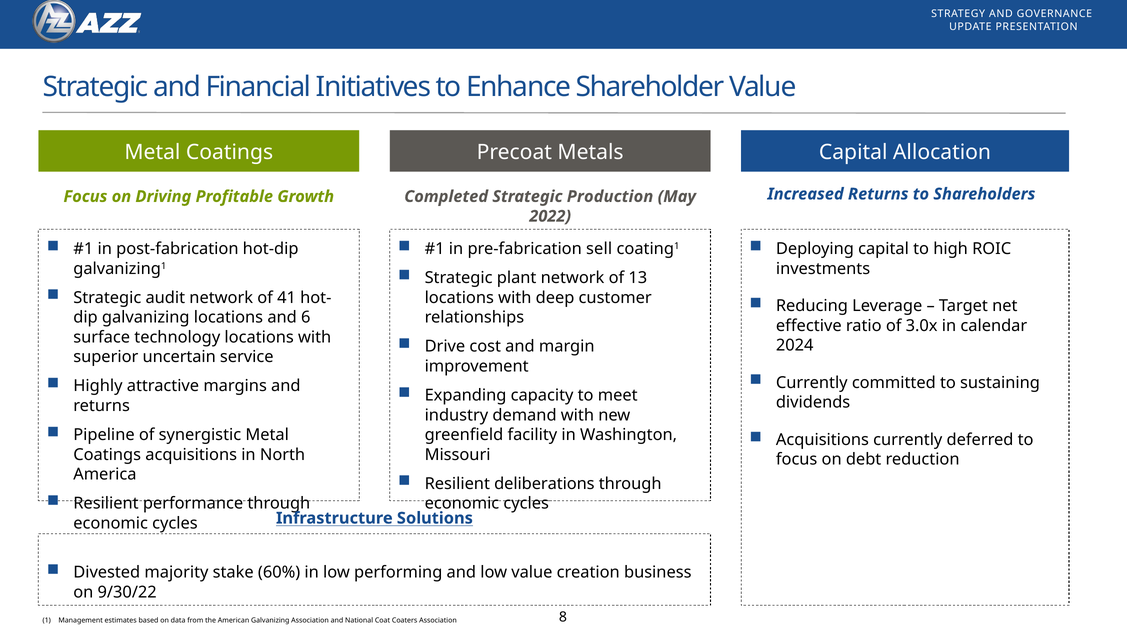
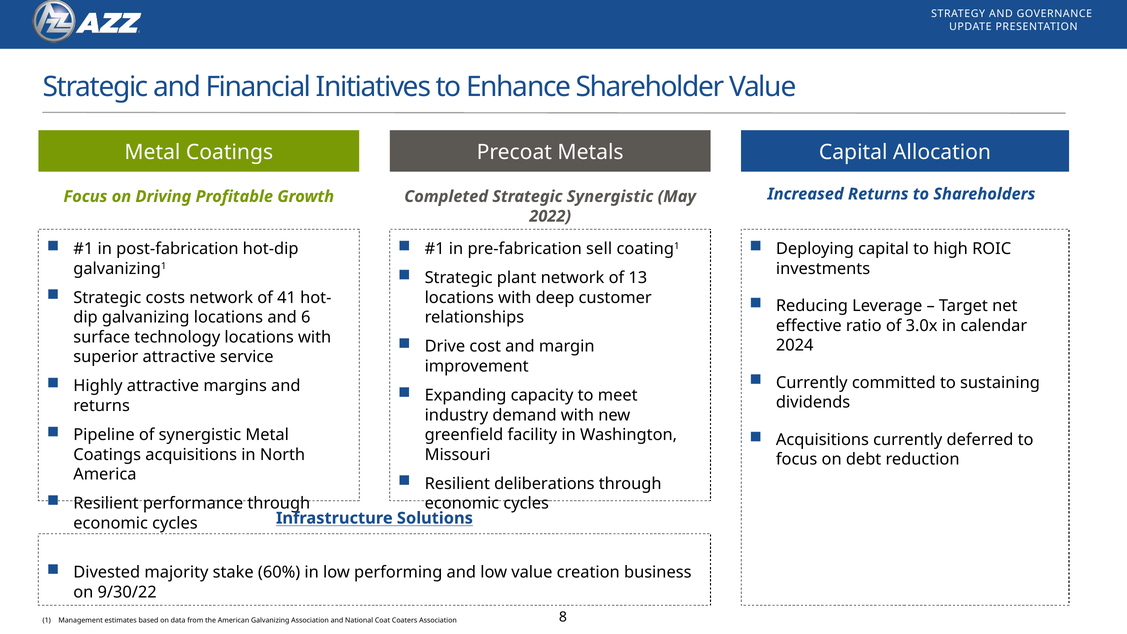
Strategic Production: Production -> Synergistic
audit: audit -> costs
superior uncertain: uncertain -> attractive
